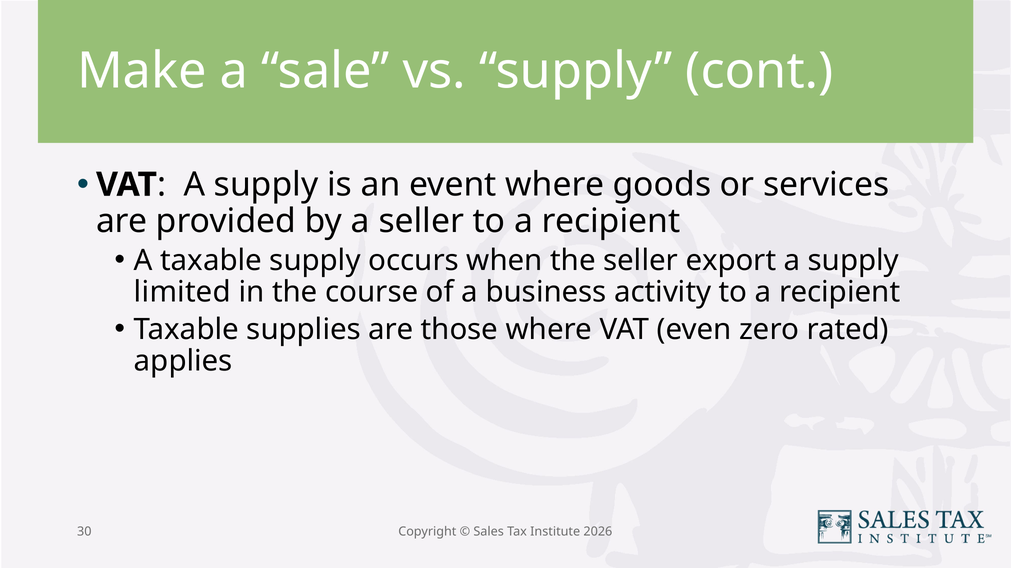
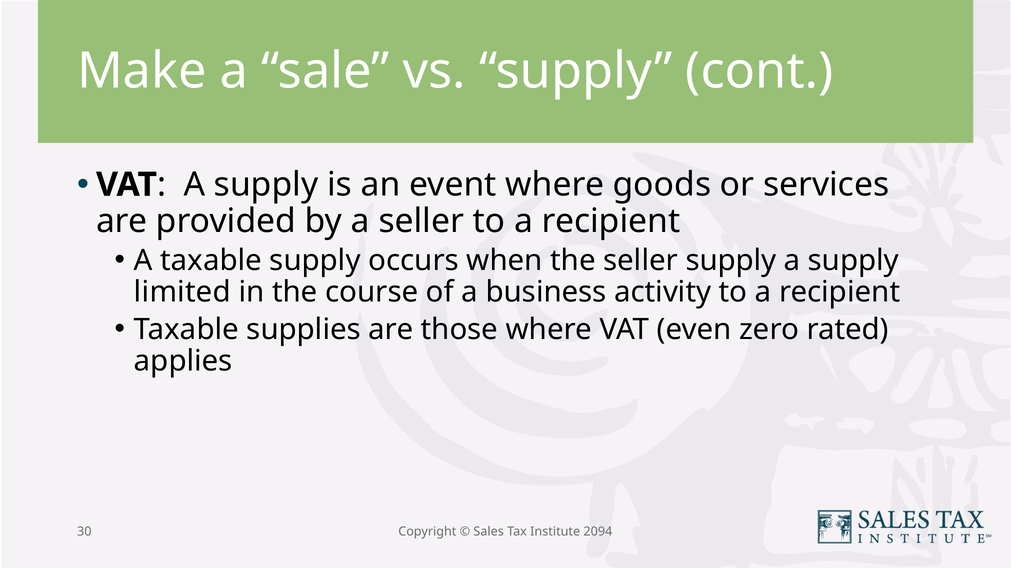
seller export: export -> supply
2026: 2026 -> 2094
